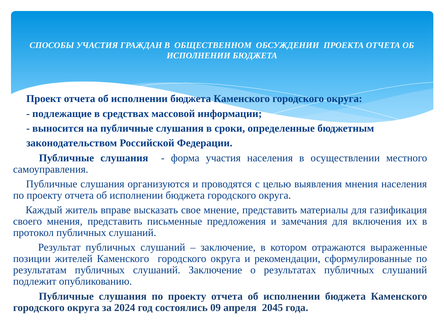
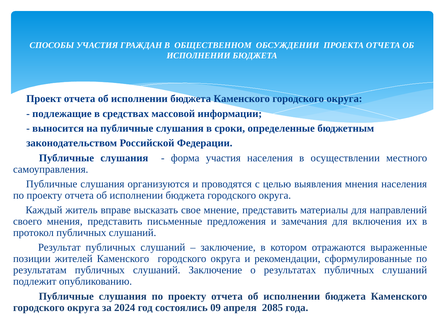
газификация: газификация -> направлений
2045: 2045 -> 2085
